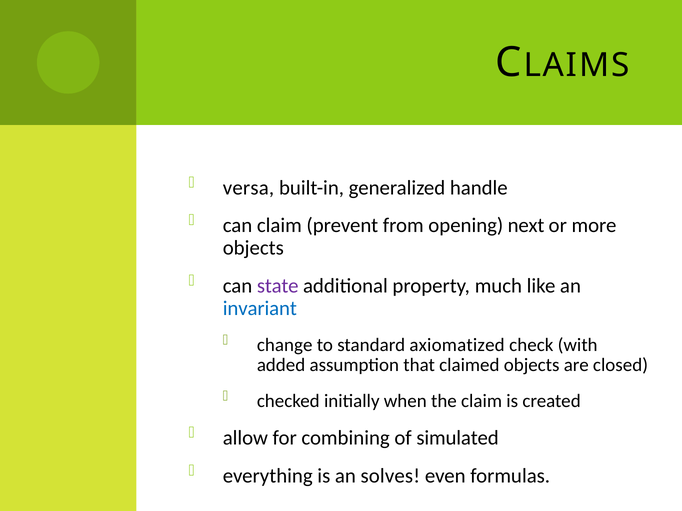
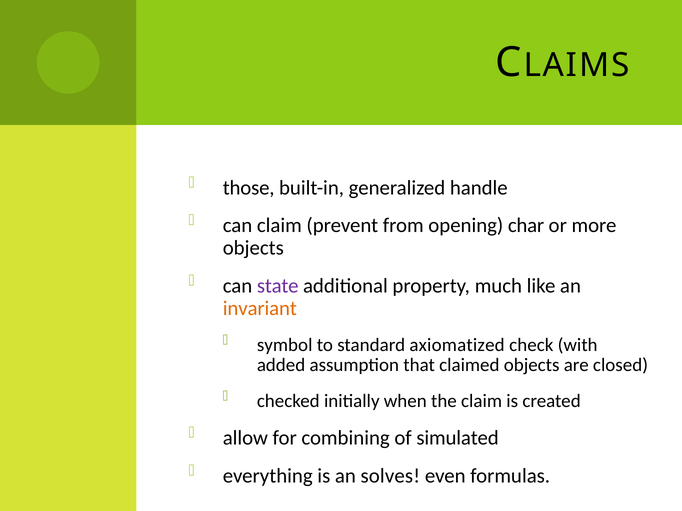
versa: versa -> those
next: next -> char
invariant colour: blue -> orange
change: change -> symbol
